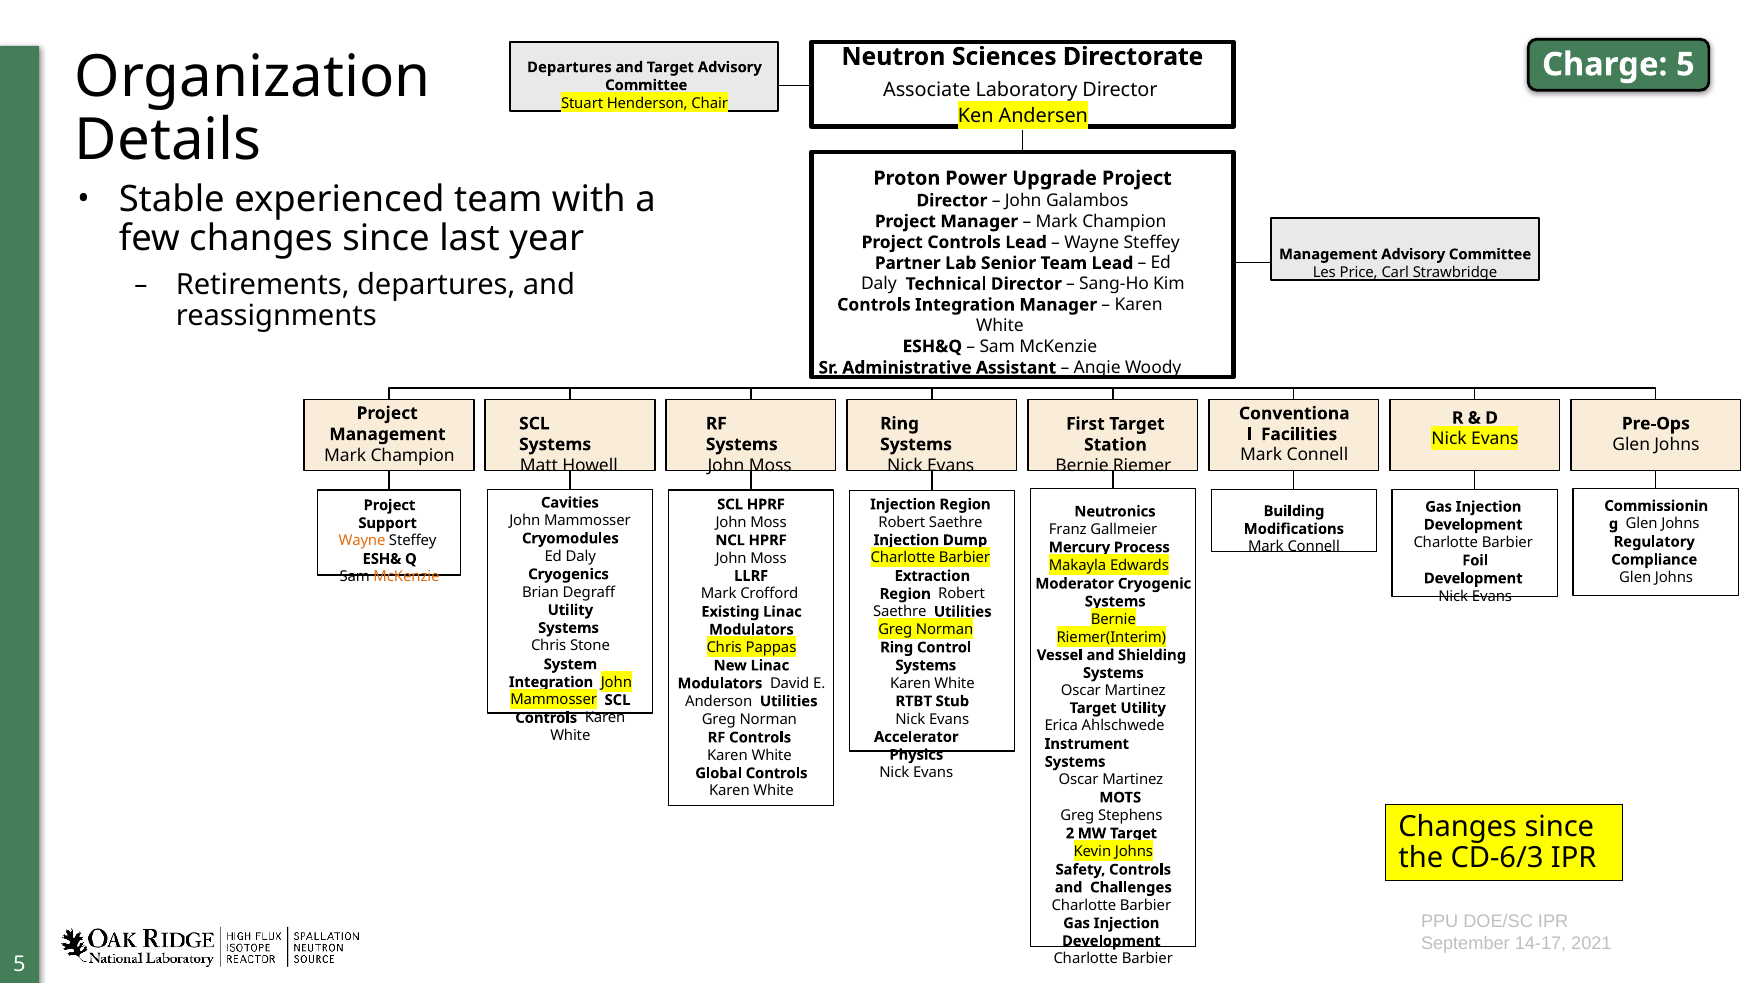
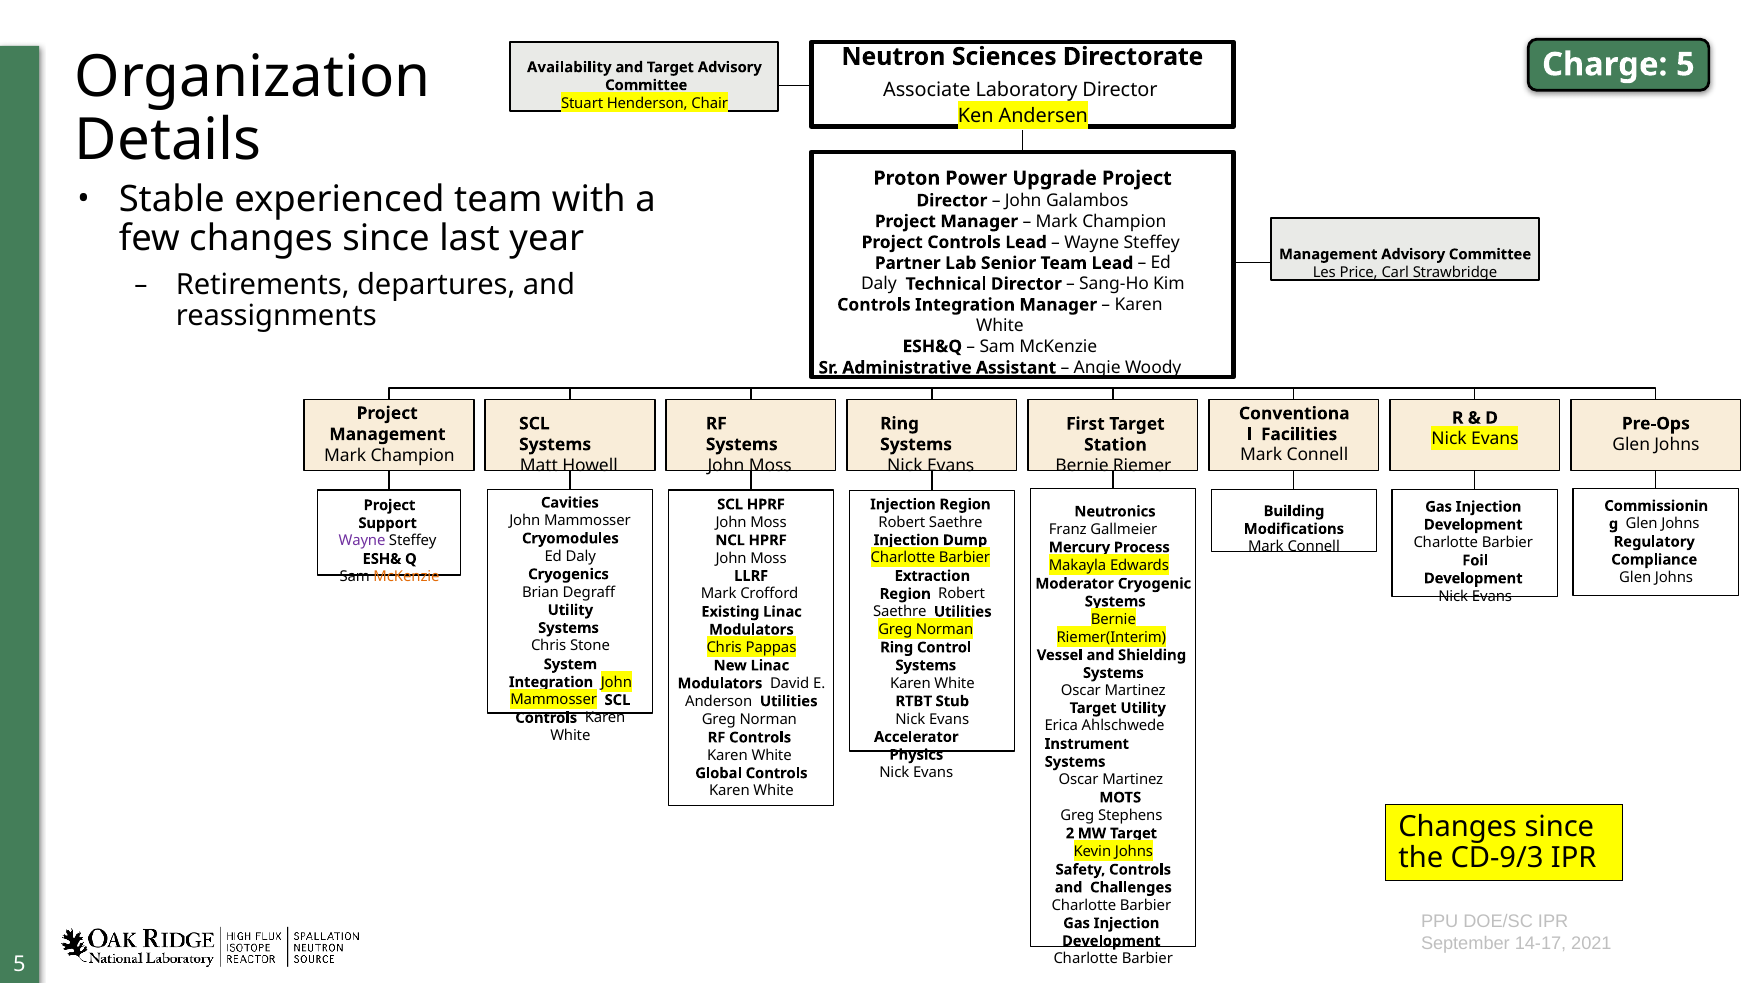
Departures at (569, 67): Departures -> Availability
Wayne at (362, 541) colour: orange -> purple
CD-6/3: CD-6/3 -> CD-9/3
